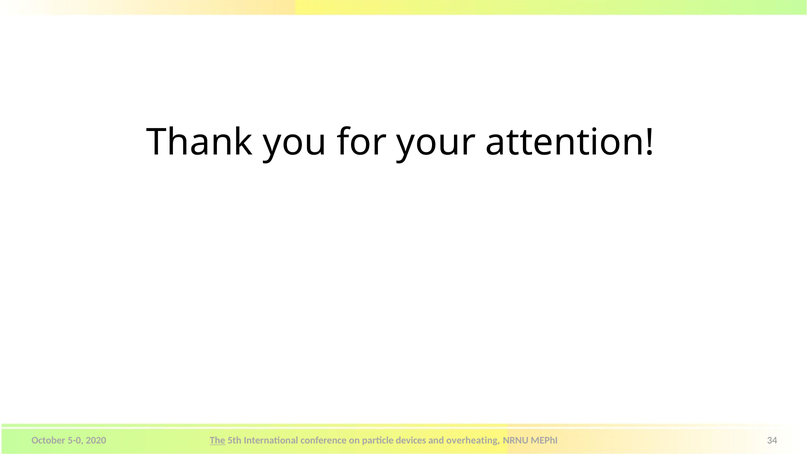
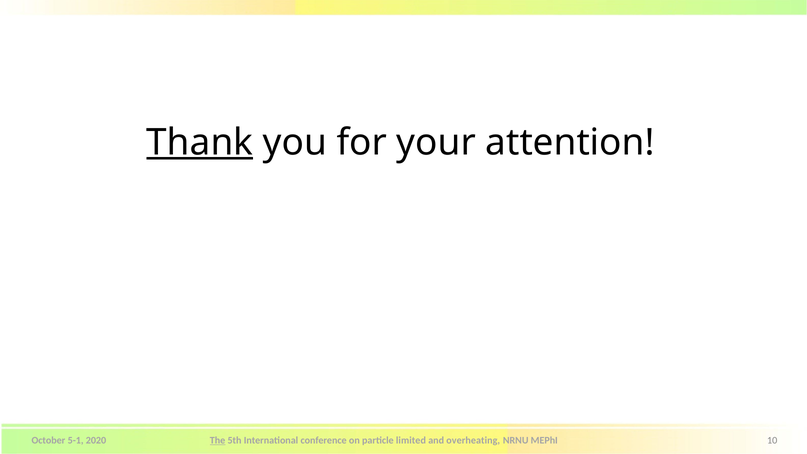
Thank underline: none -> present
5-0: 5-0 -> 5-1
devices: devices -> limited
34: 34 -> 10
